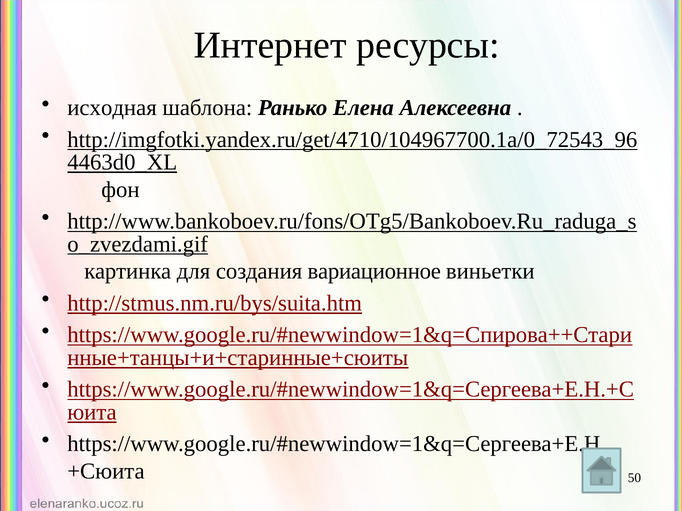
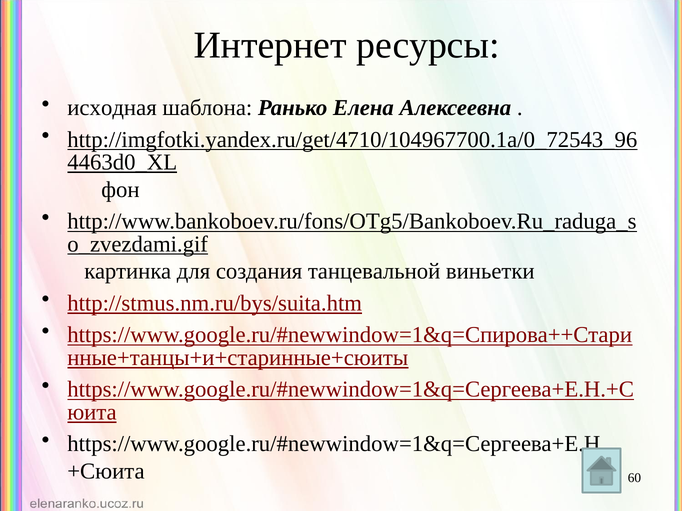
вариационное: вариационное -> танцевальной
50: 50 -> 60
